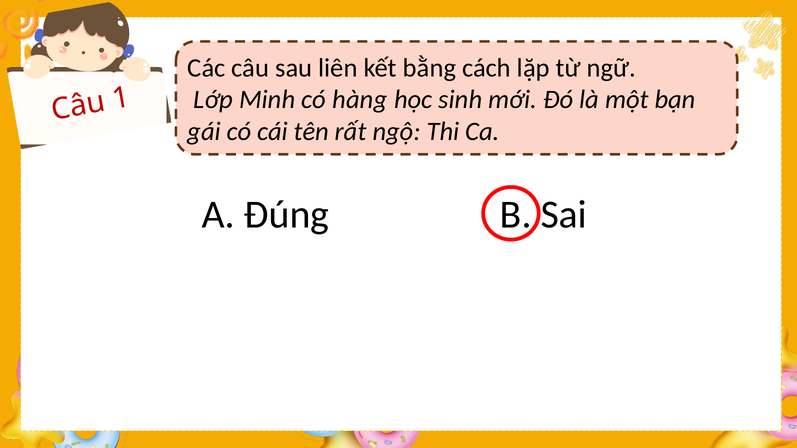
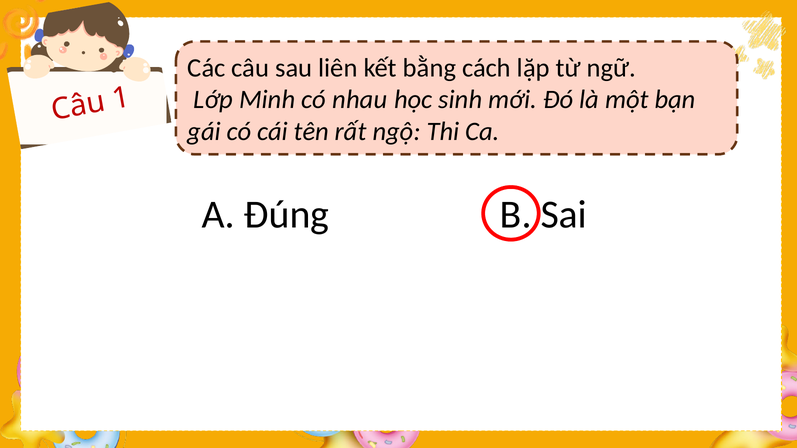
hàng: hàng -> nhau
